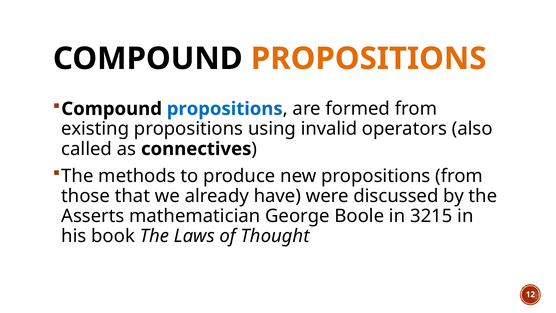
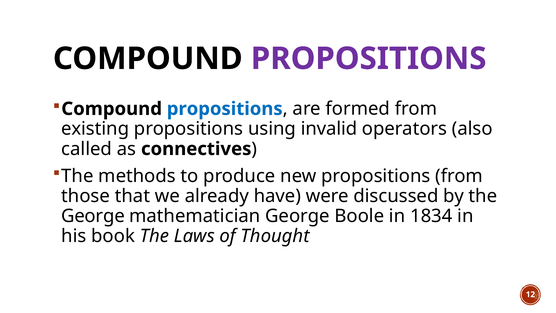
PROPOSITIONS at (369, 59) colour: orange -> purple
Asserts at (93, 216): Asserts -> George
3215: 3215 -> 1834
